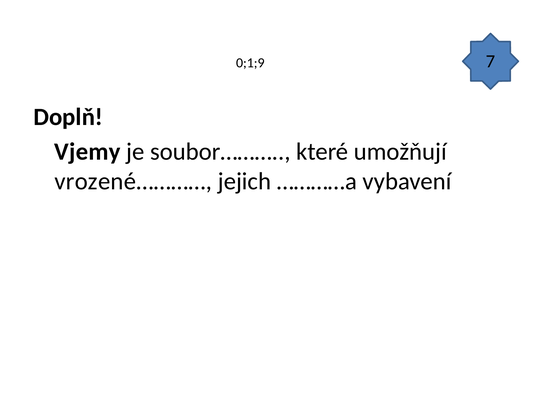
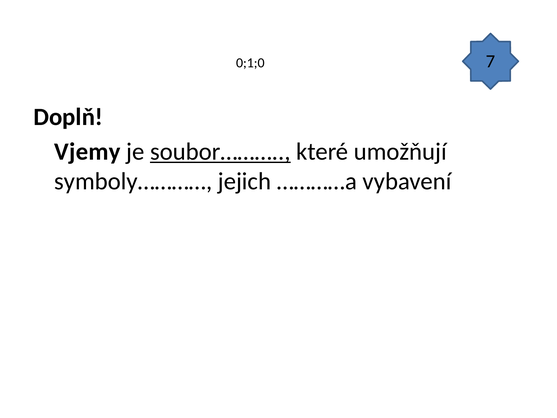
0;1;9: 0;1;9 -> 0;1;0
soubor……… underline: none -> present
vrozené…………: vrozené………… -> symboly…………
